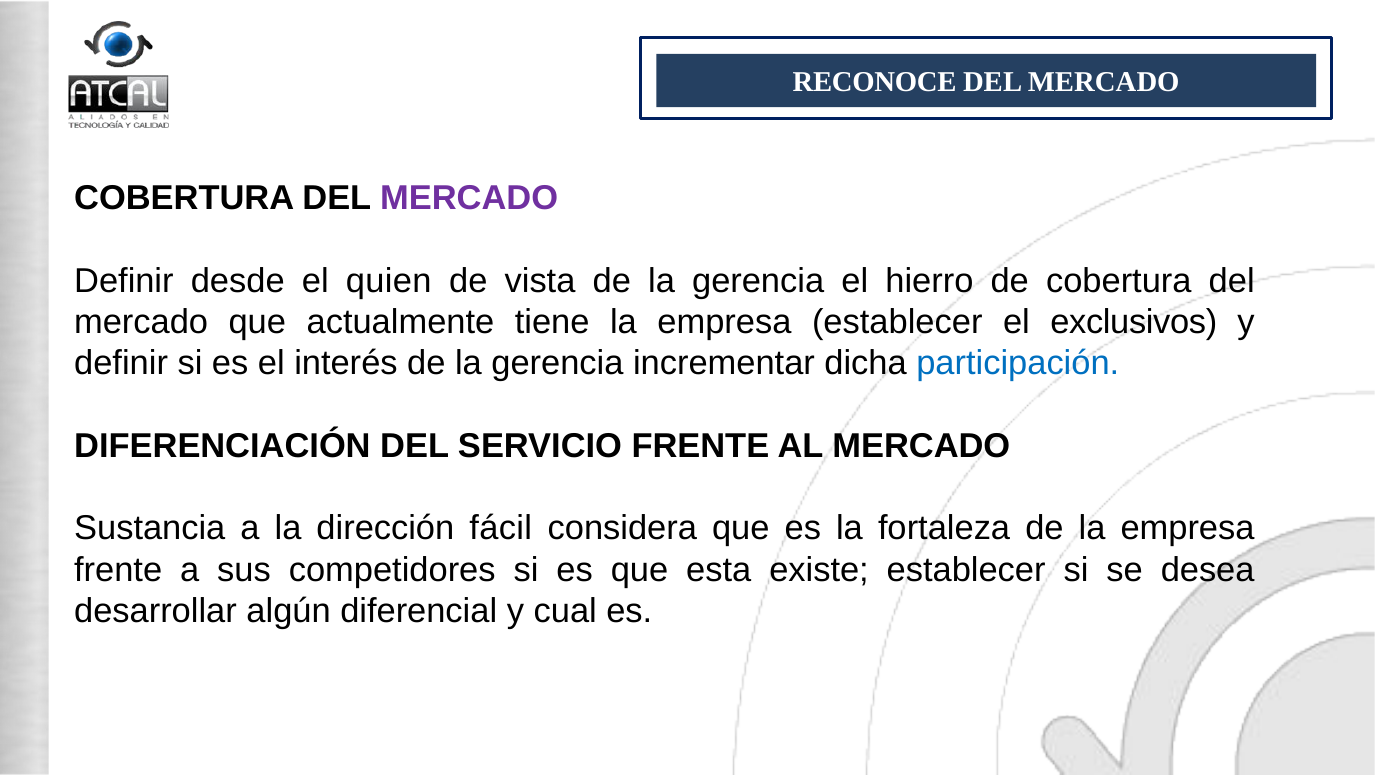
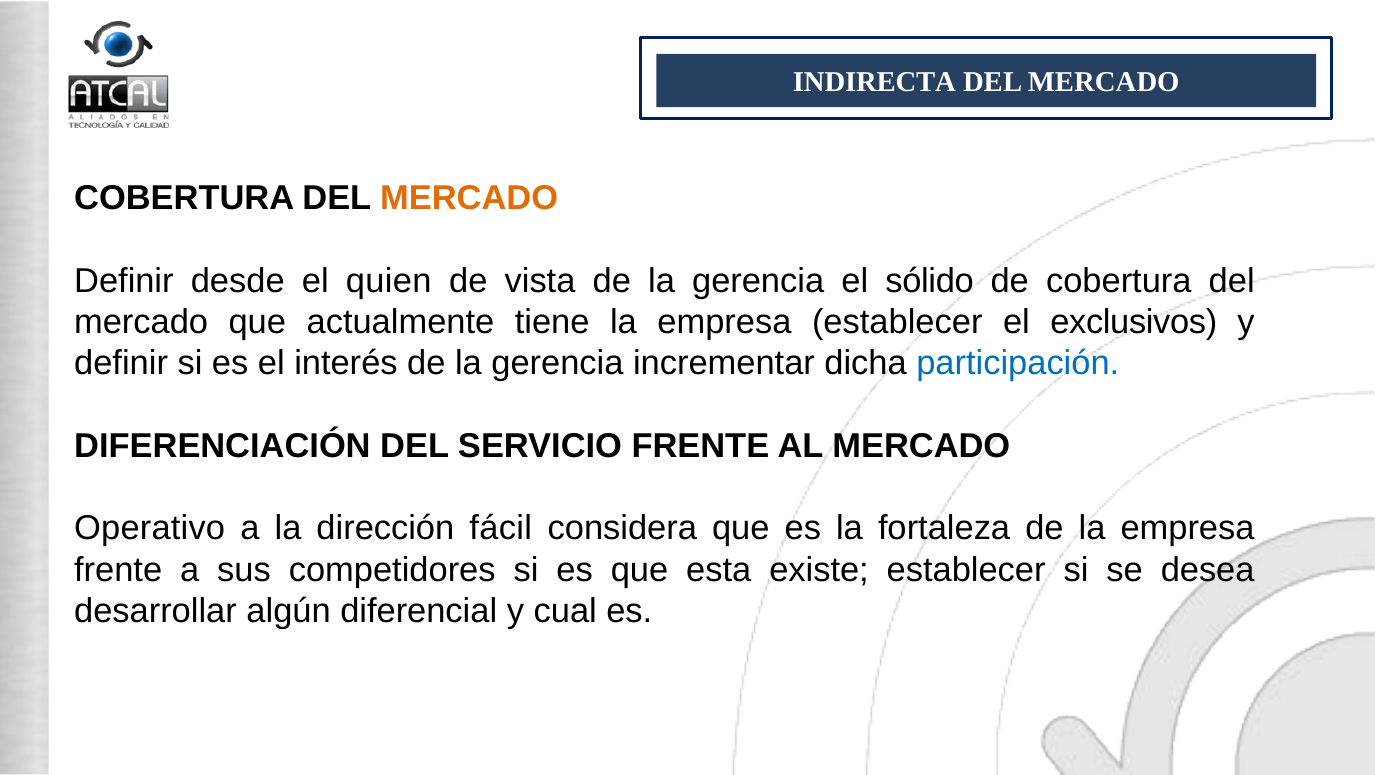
RECONOCE: RECONOCE -> INDIRECTA
MERCADO at (469, 198) colour: purple -> orange
hierro: hierro -> sólido
Sustancia: Sustancia -> Operativo
